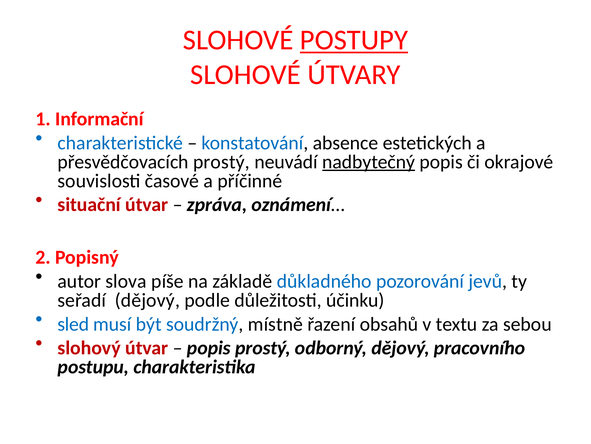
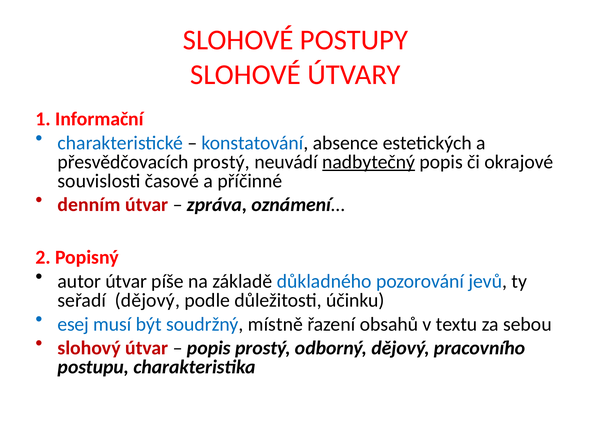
POSTUPY underline: present -> none
situační: situační -> denním
autor slova: slova -> útvar
sled: sled -> esej
